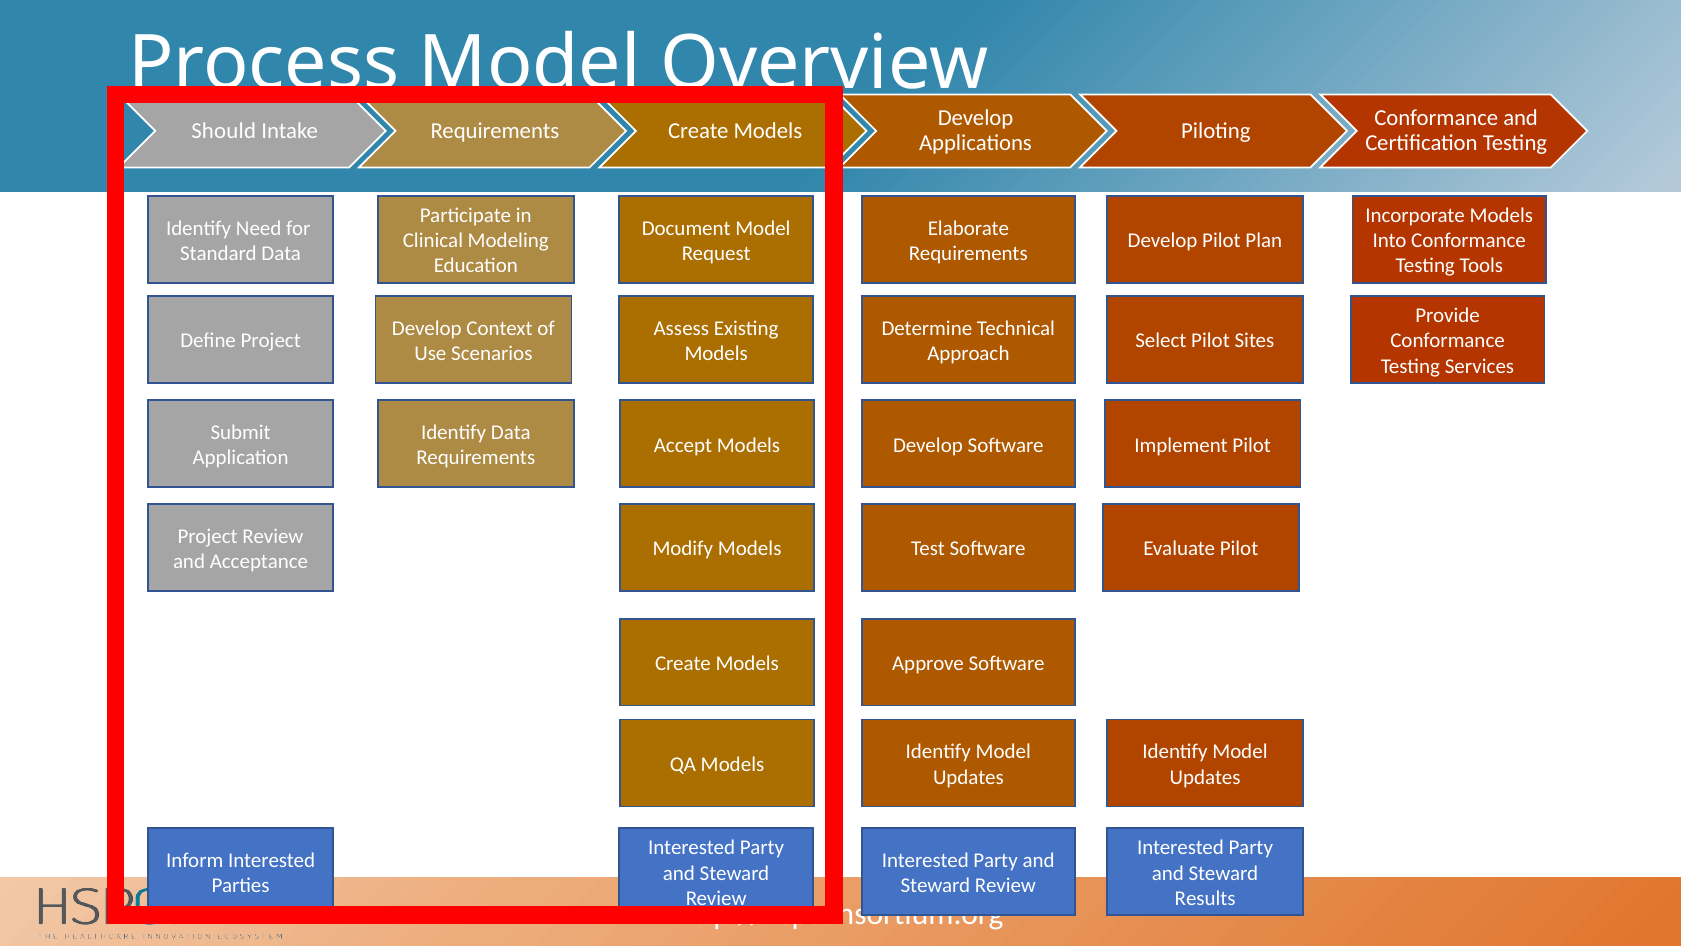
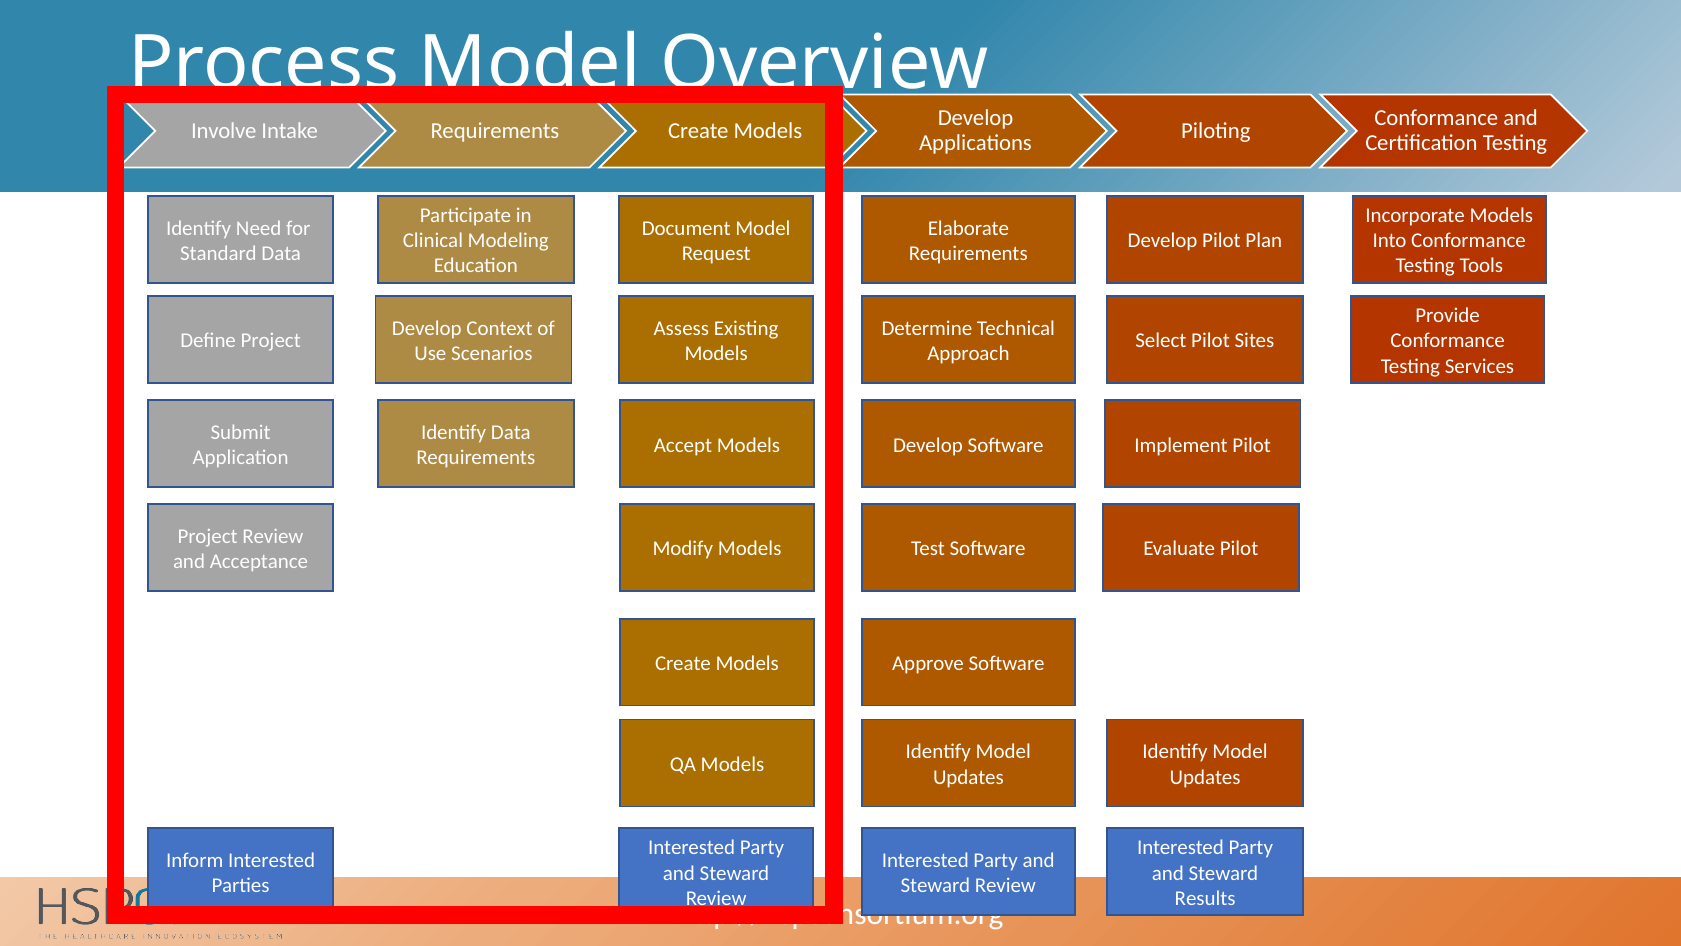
Should: Should -> Involve
